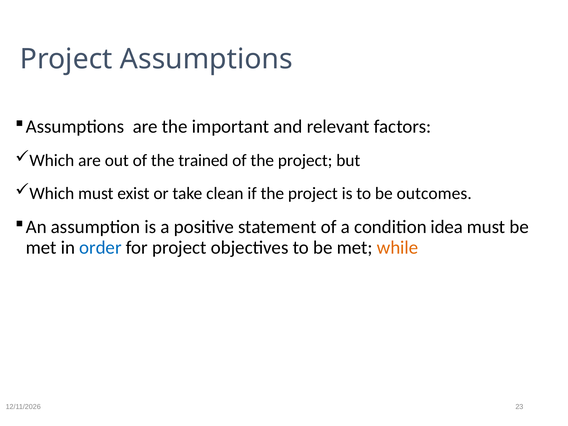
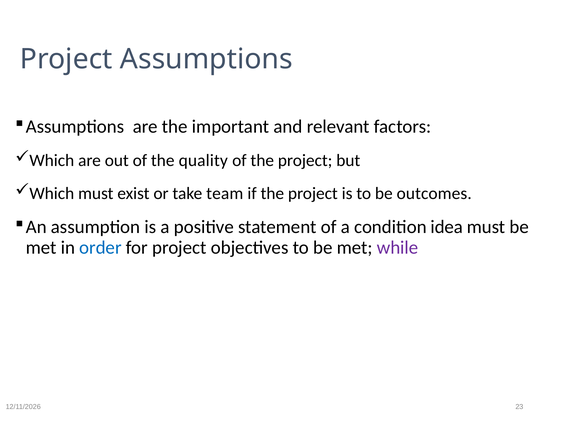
trained: trained -> quality
clean: clean -> team
while colour: orange -> purple
